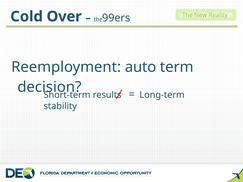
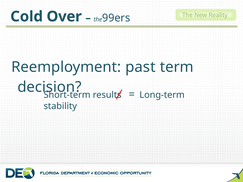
auto: auto -> past
